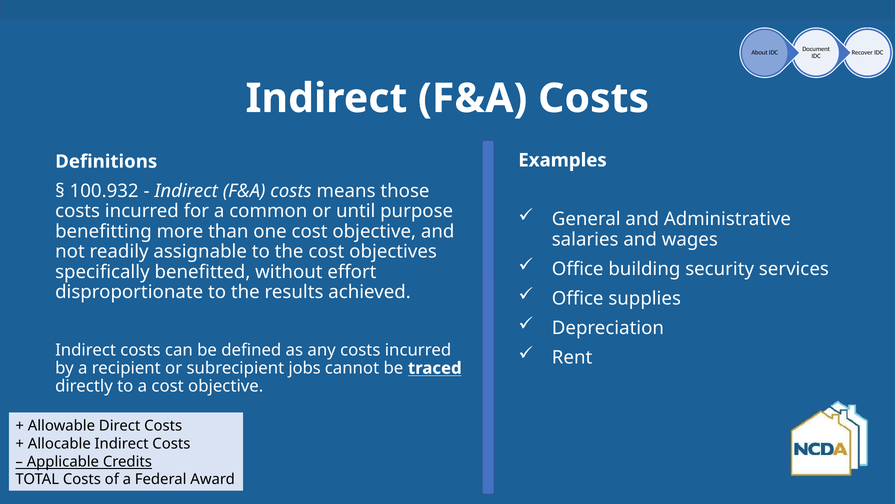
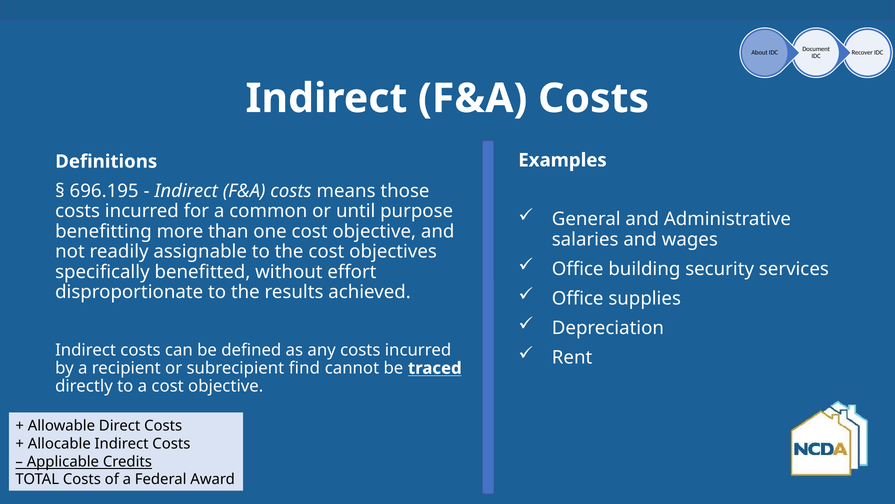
100.932: 100.932 -> 696.195
jobs: jobs -> find
